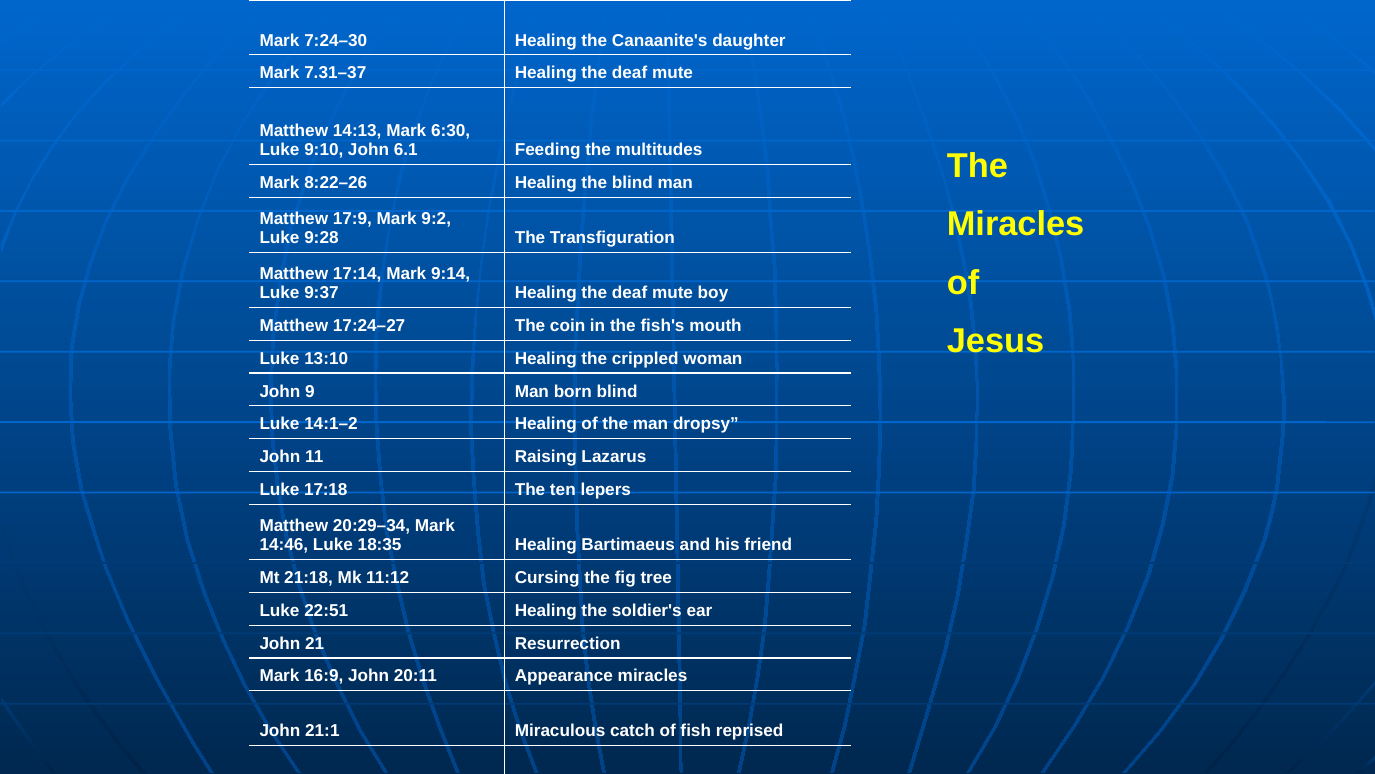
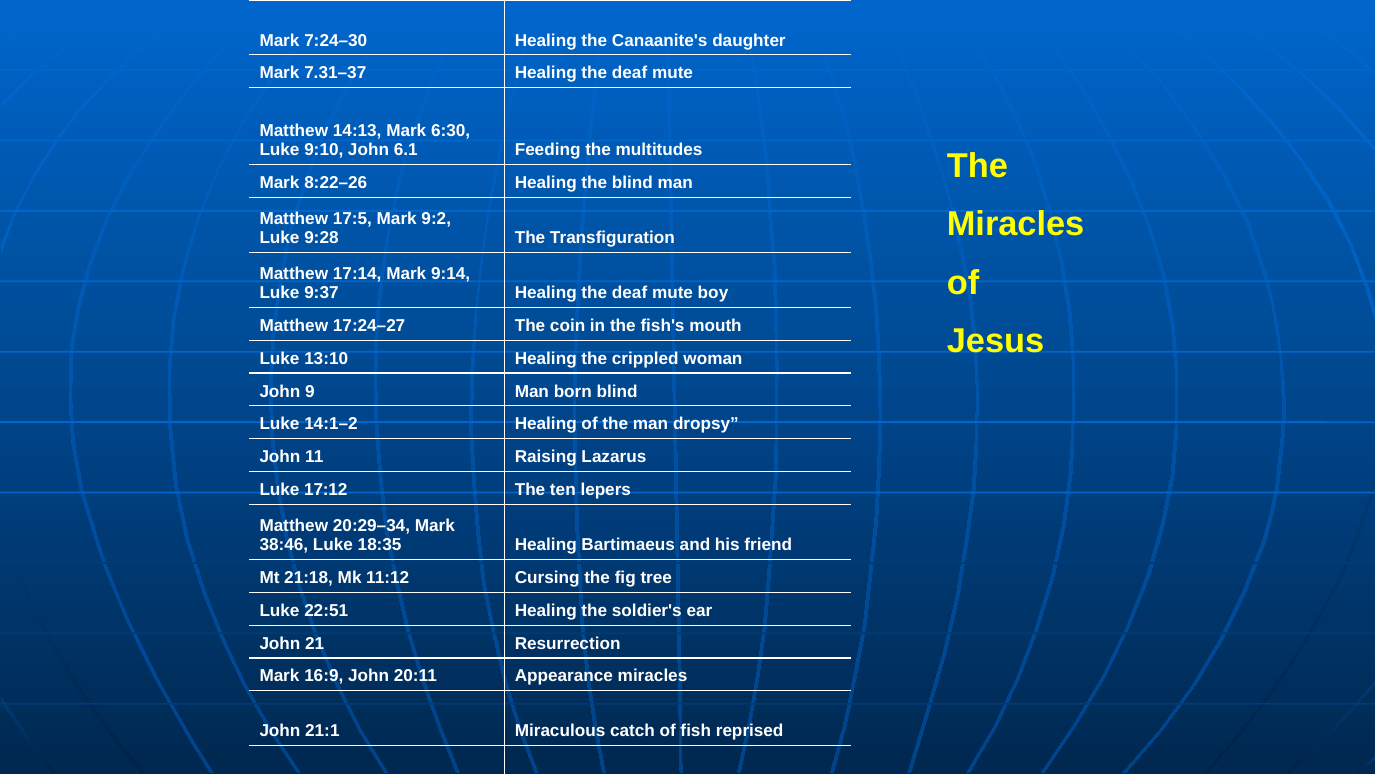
17:9: 17:9 -> 17:5
17:18: 17:18 -> 17:12
14:46: 14:46 -> 38:46
